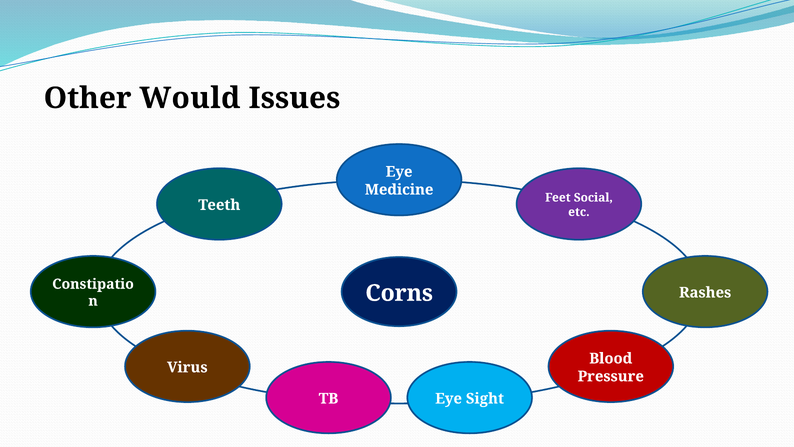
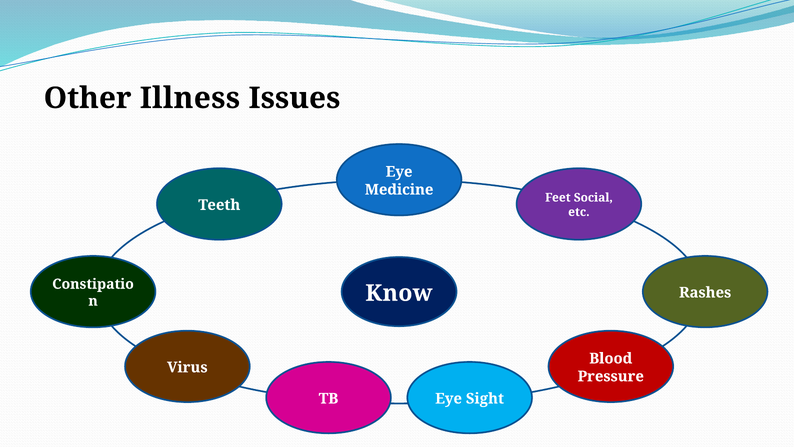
Would: Would -> Illness
Corns: Corns -> Know
